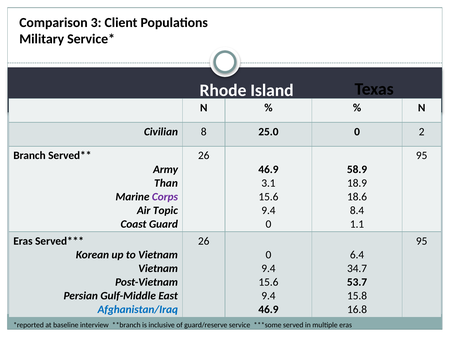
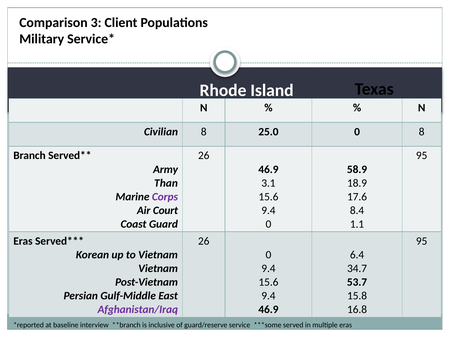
0 2: 2 -> 8
18.6: 18.6 -> 17.6
Topic: Topic -> Court
Afghanistan/Iraq colour: blue -> purple
